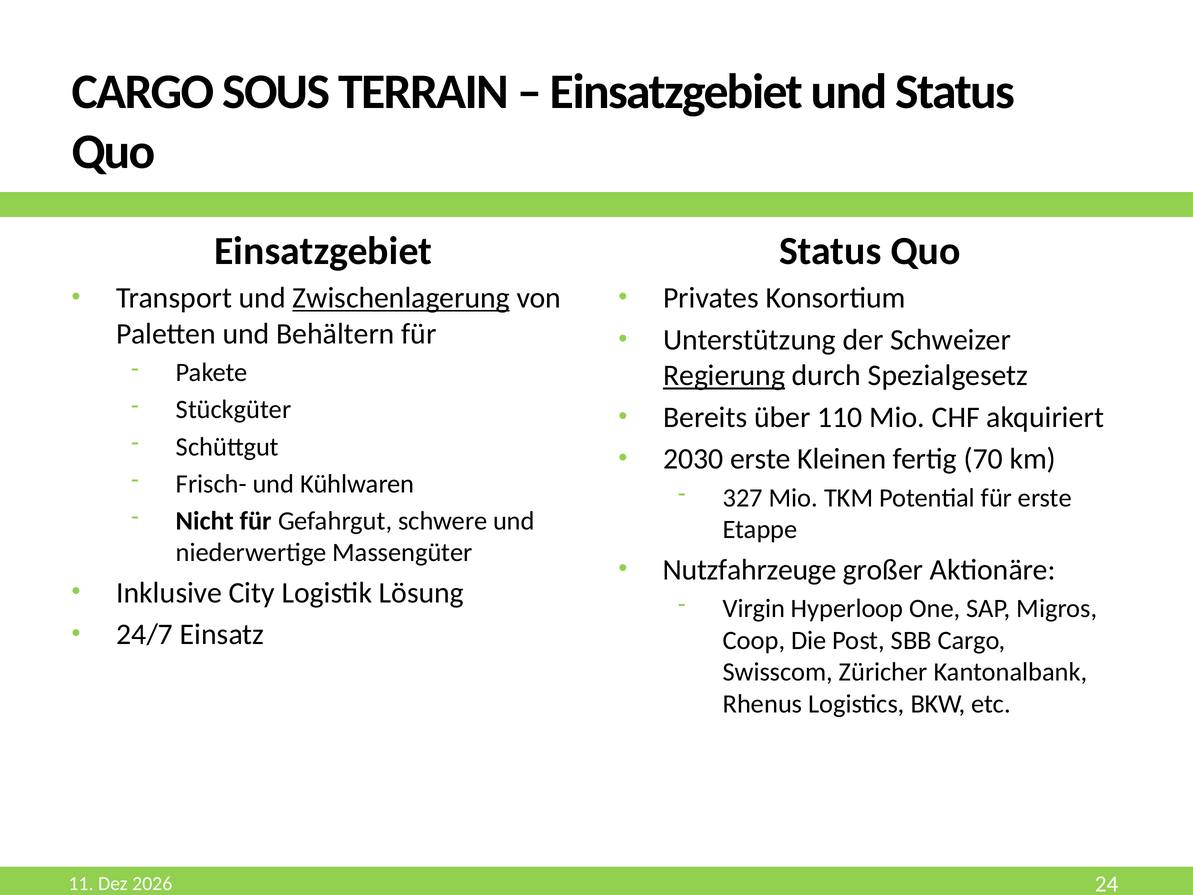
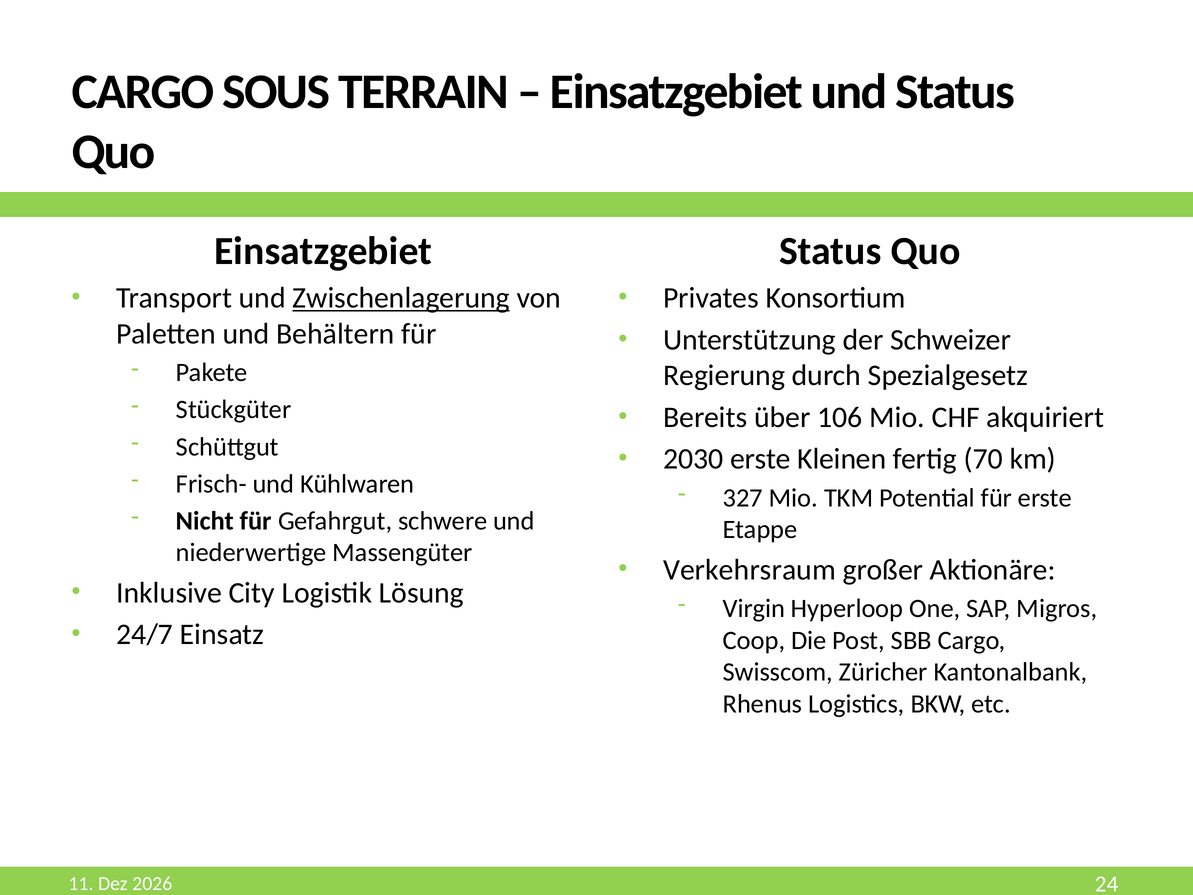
Regierung underline: present -> none
110: 110 -> 106
Nutzfahrzeuge: Nutzfahrzeuge -> Verkehrsraum
